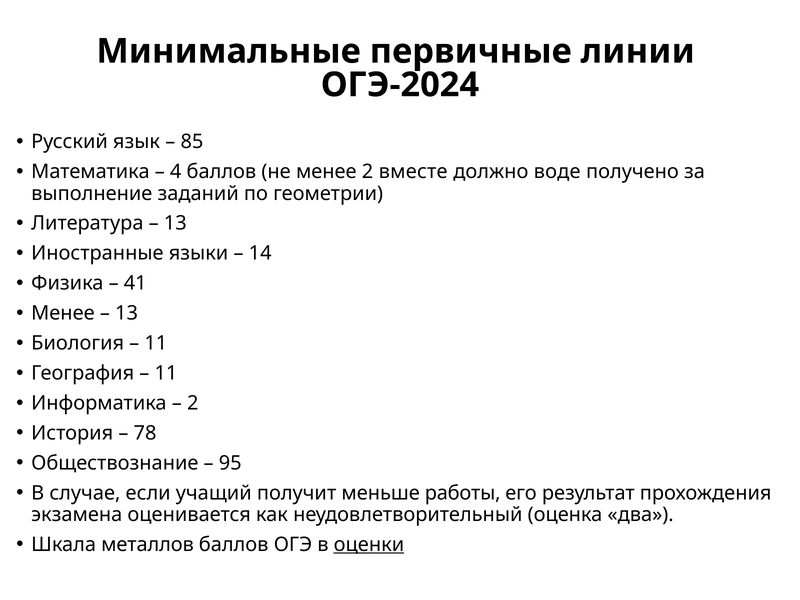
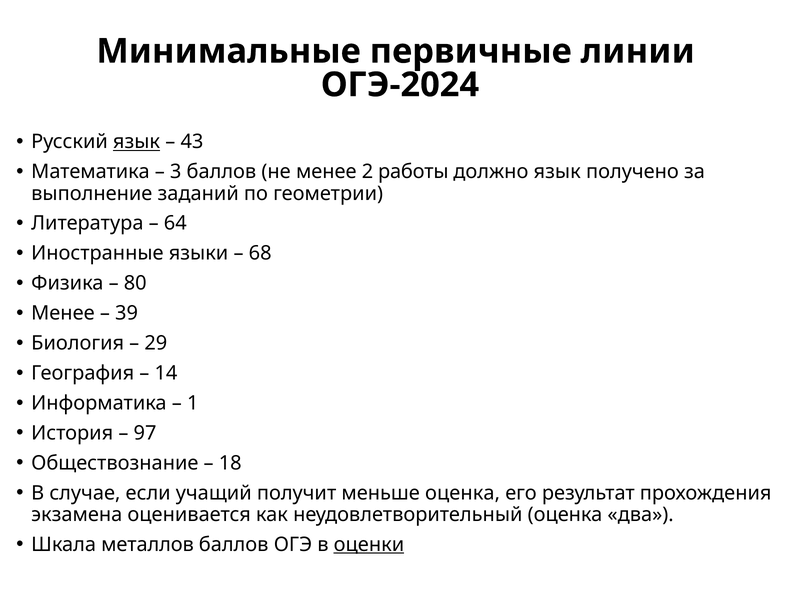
язык at (137, 142) underline: none -> present
85: 85 -> 43
4: 4 -> 3
вместе: вместе -> работы
должно воде: воде -> язык
13 at (175, 223): 13 -> 64
14: 14 -> 68
41: 41 -> 80
13 at (127, 313): 13 -> 39
11 at (156, 343): 11 -> 29
11 at (166, 373): 11 -> 14
2 at (193, 403): 2 -> 1
78: 78 -> 97
95: 95 -> 18
меньше работы: работы -> оценка
